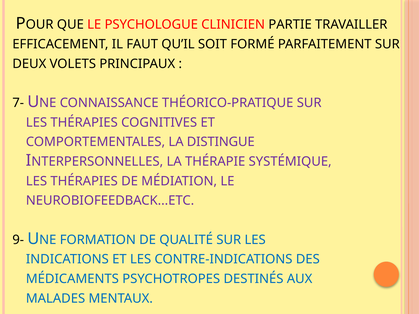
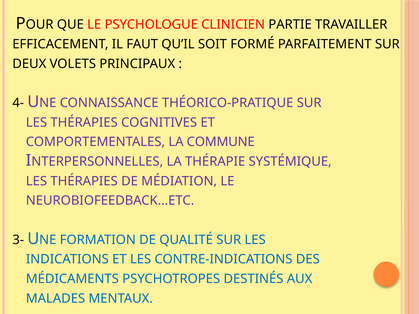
7-: 7- -> 4-
DISTINGUE: DISTINGUE -> COMMUNE
9-: 9- -> 3-
